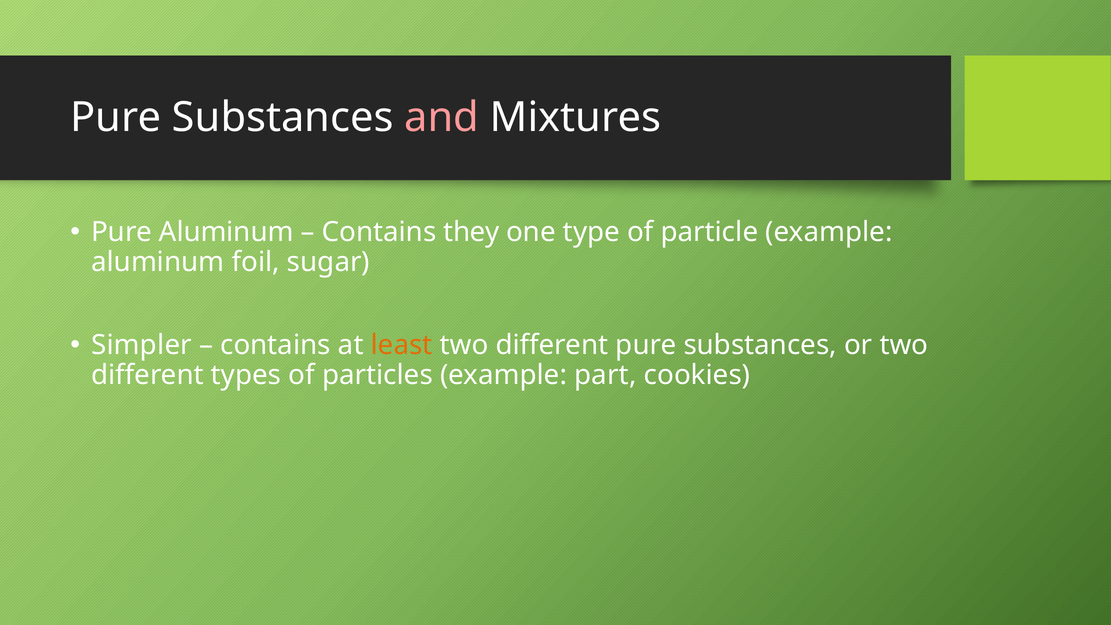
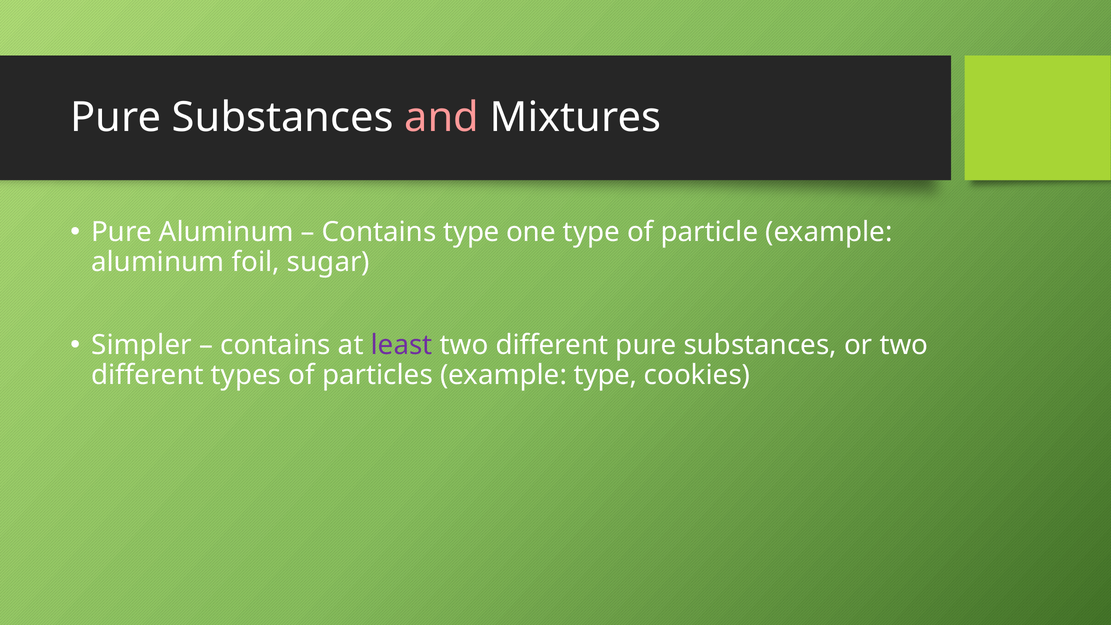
Contains they: they -> type
least colour: orange -> purple
example part: part -> type
